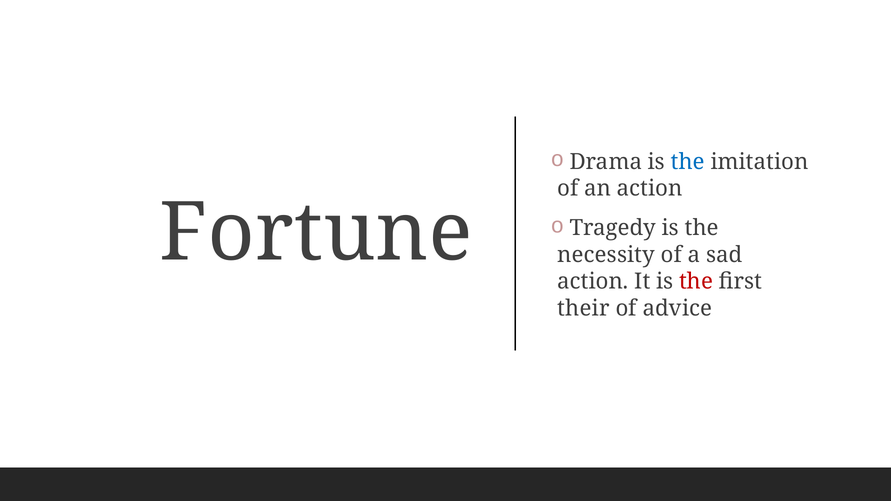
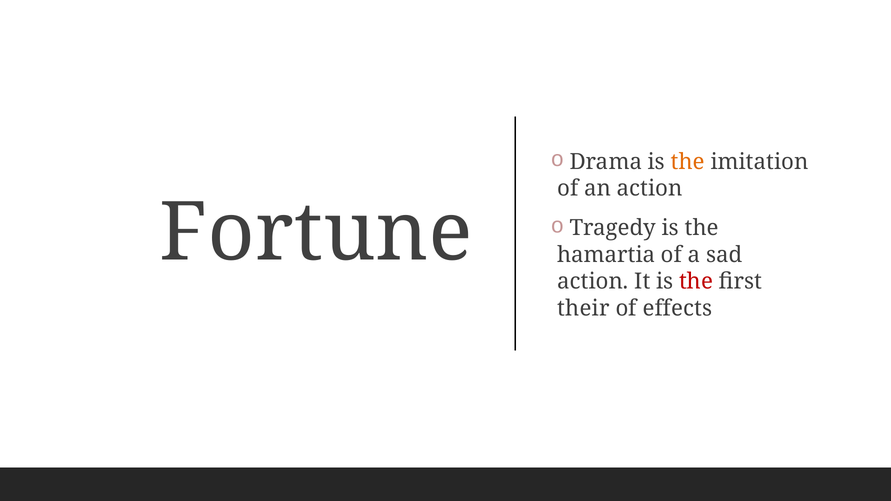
the at (688, 162) colour: blue -> orange
necessity: necessity -> hamartia
advice: advice -> effects
